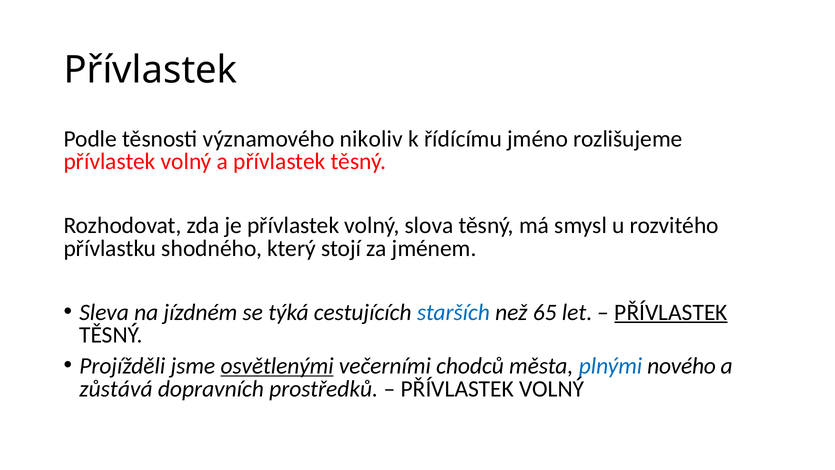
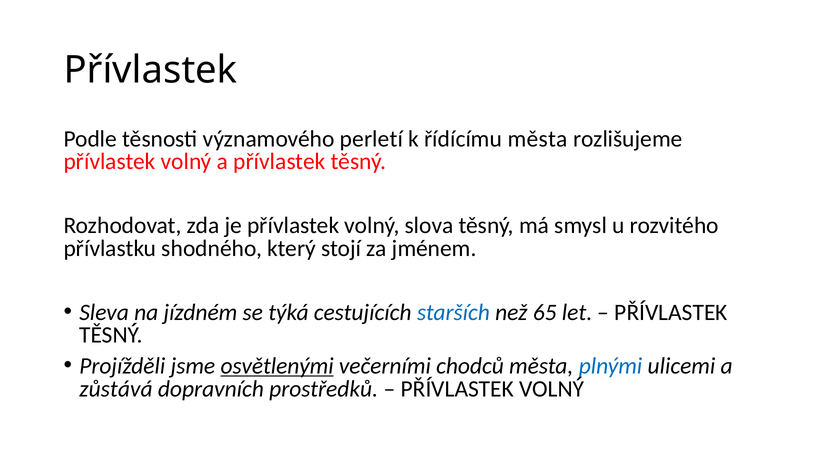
nikoliv: nikoliv -> perletí
řídícímu jméno: jméno -> města
PŘÍVLASTEK at (671, 312) underline: present -> none
nového: nového -> ulicemi
